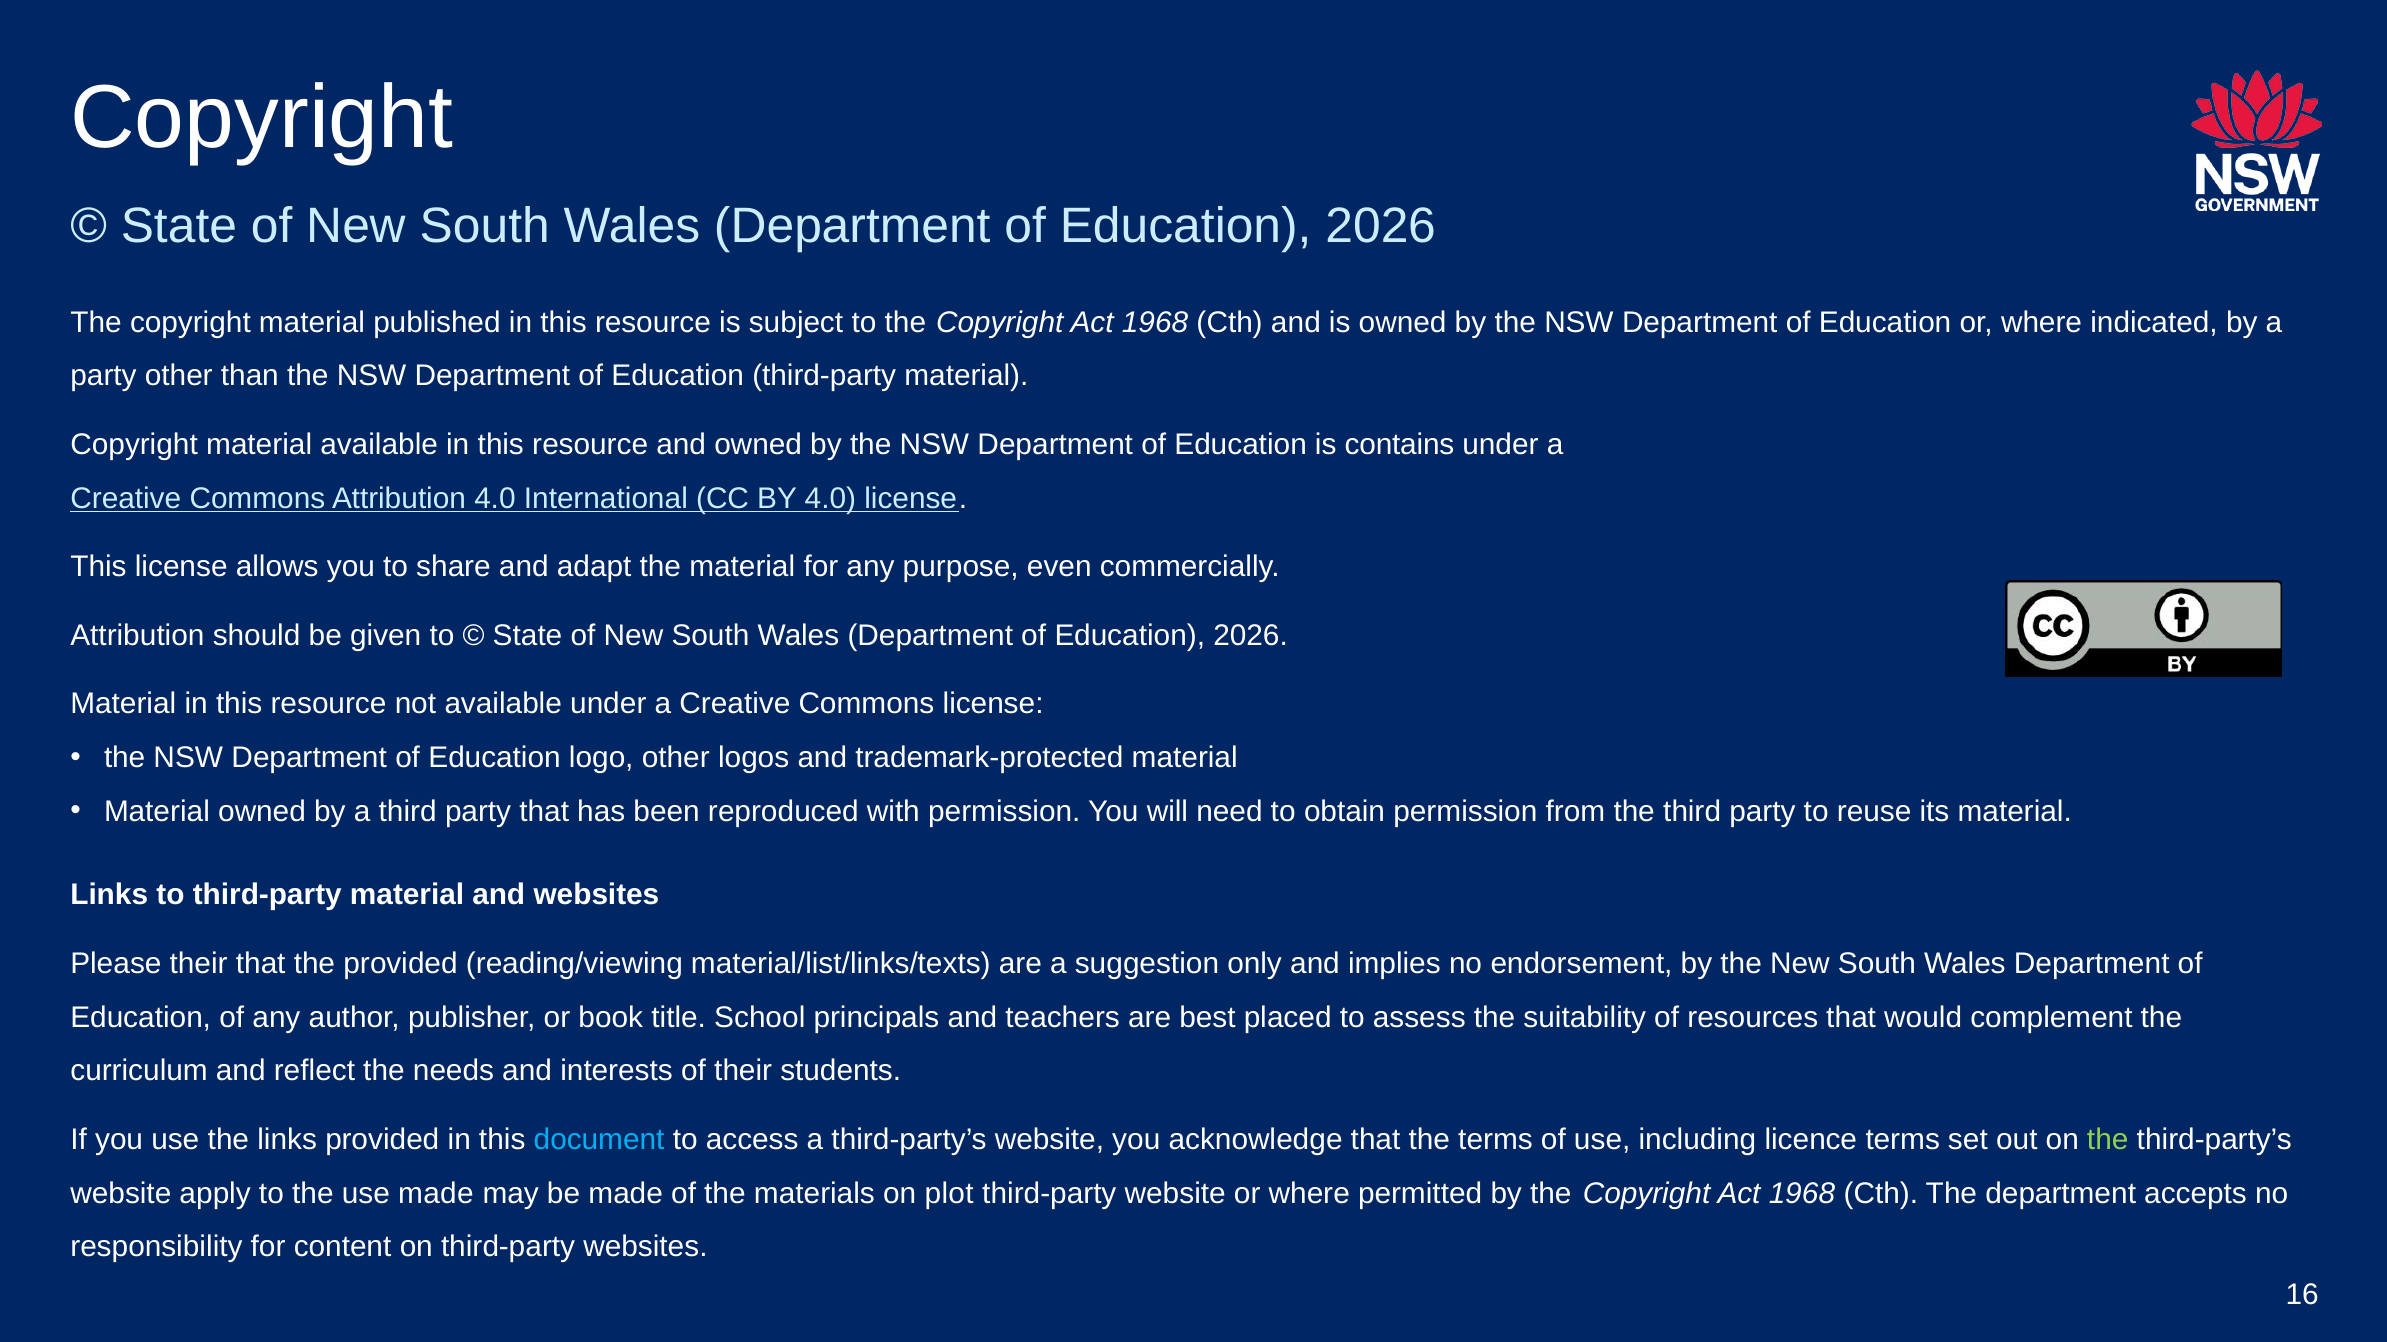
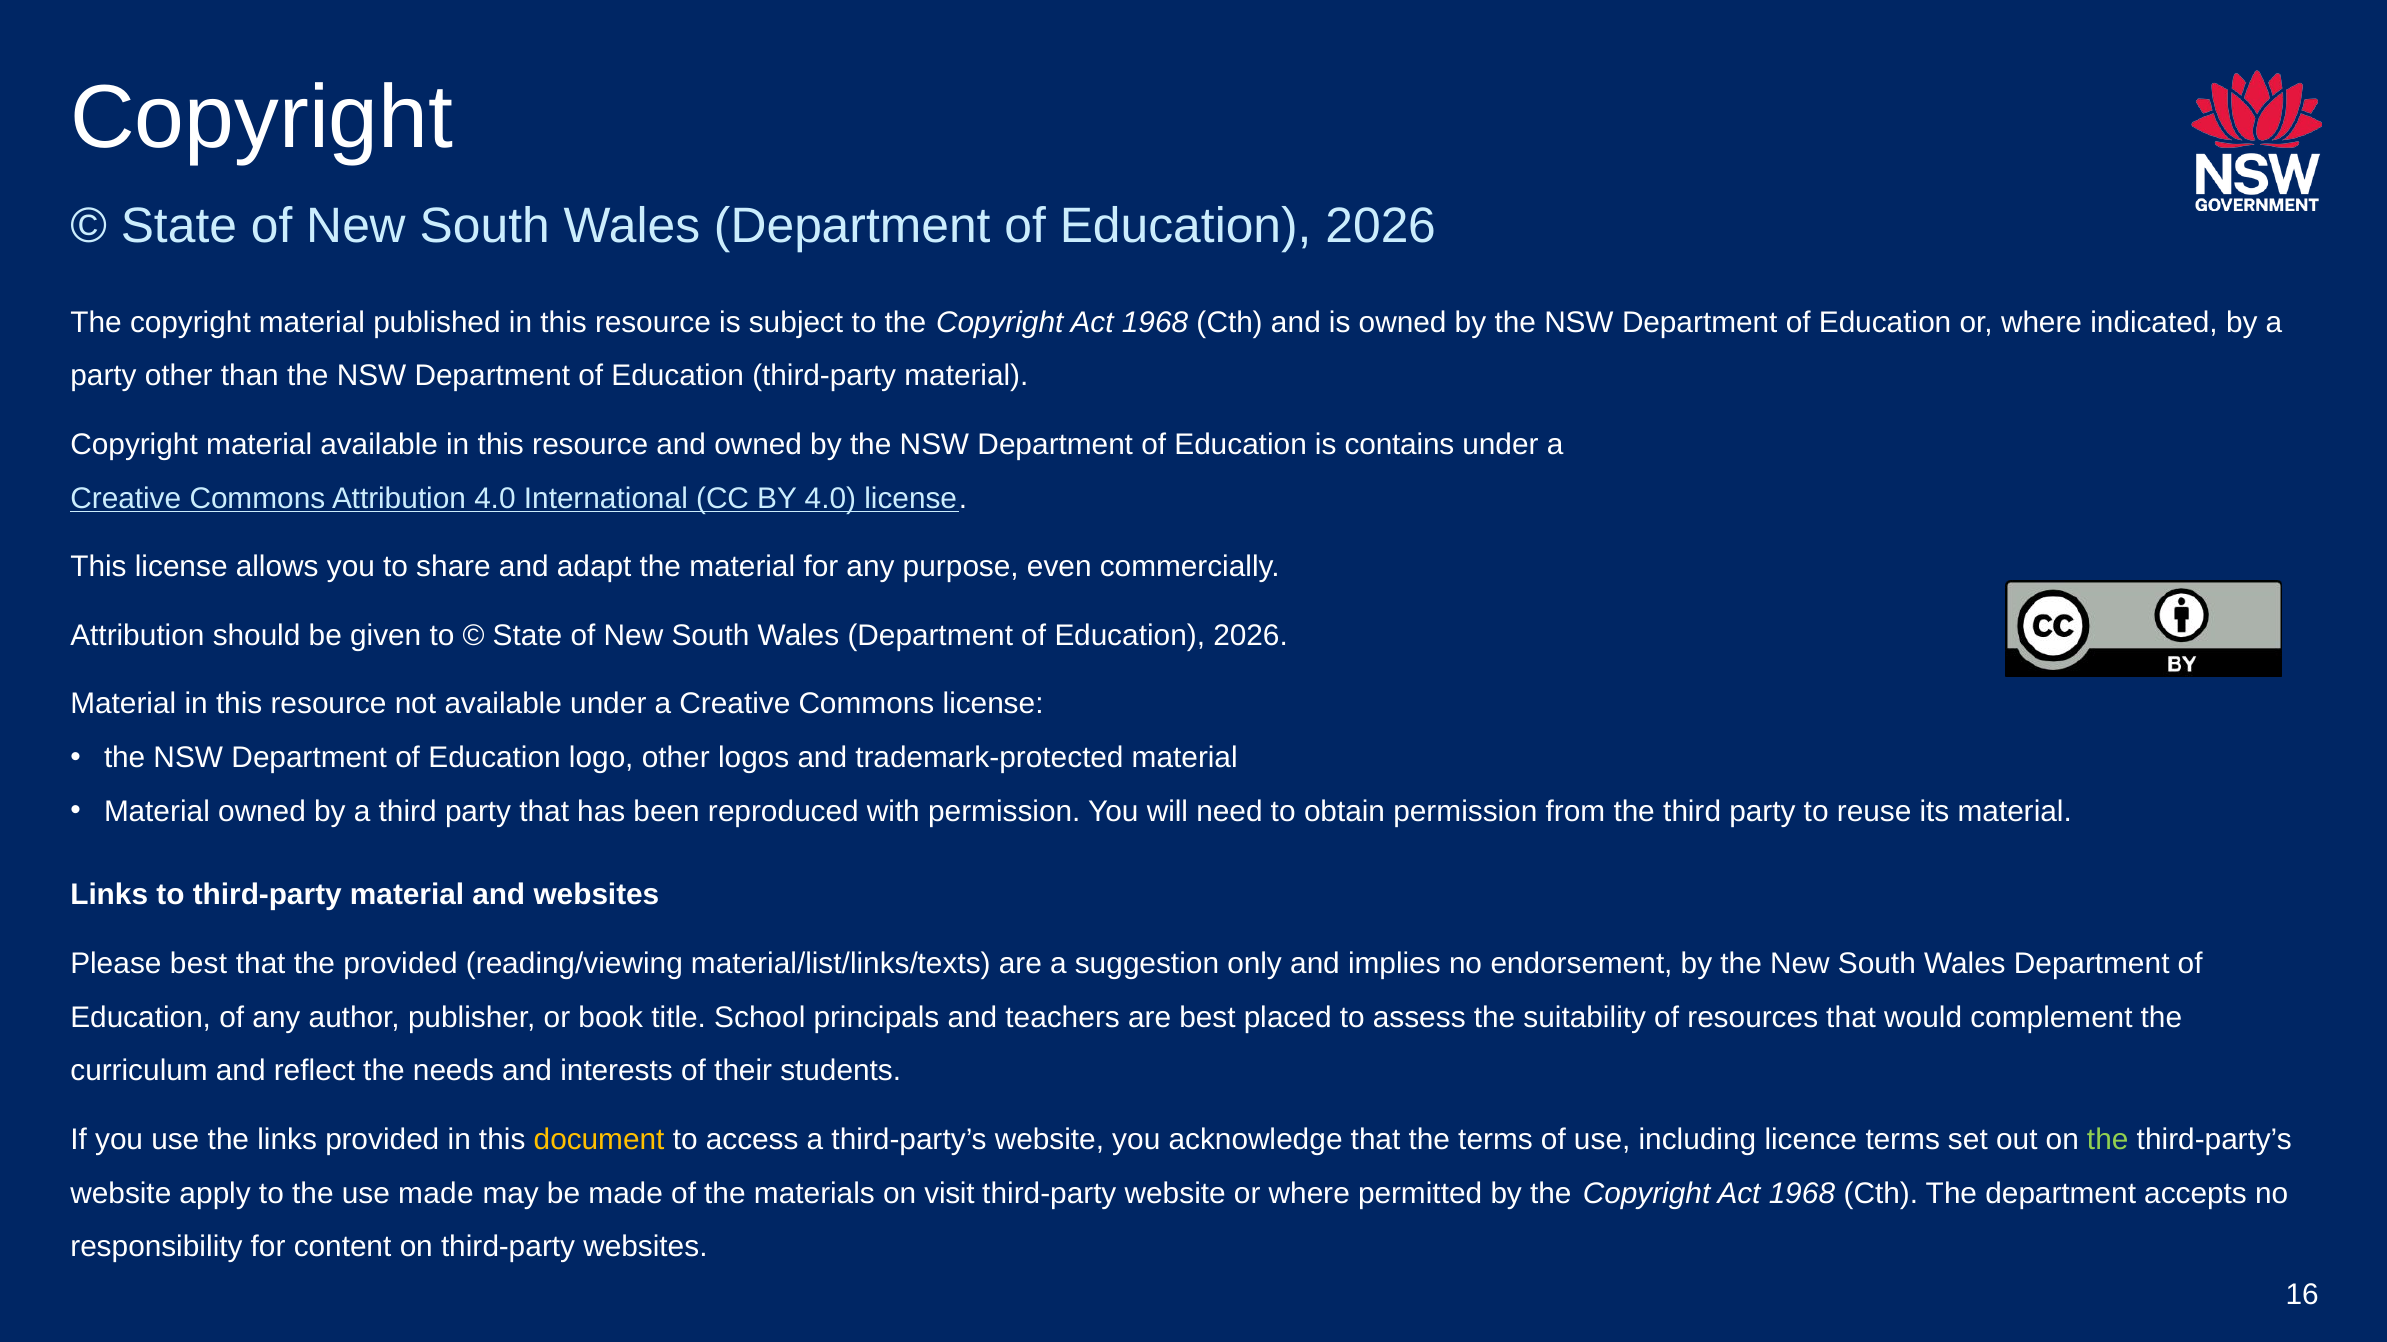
Please their: their -> best
document colour: light blue -> yellow
plot: plot -> visit
